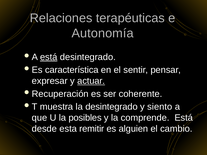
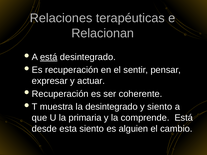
Autonomía: Autonomía -> Relacionan
característica: característica -> recuperación
actuar underline: present -> none
posibles: posibles -> primaria
esta remitir: remitir -> siento
